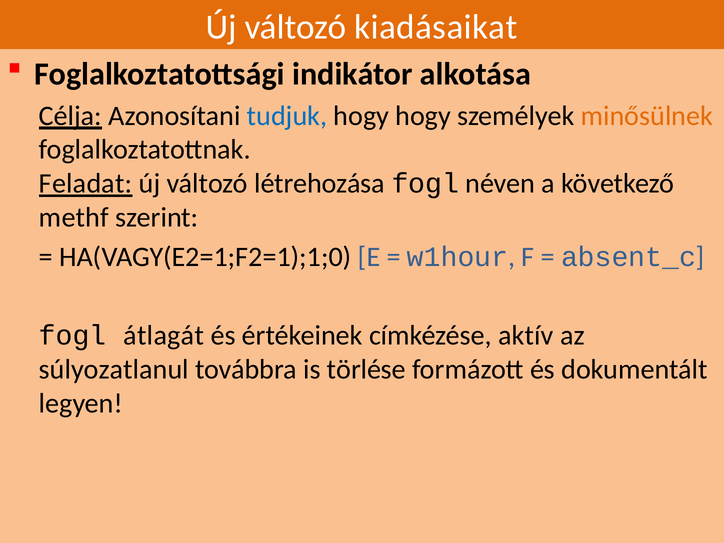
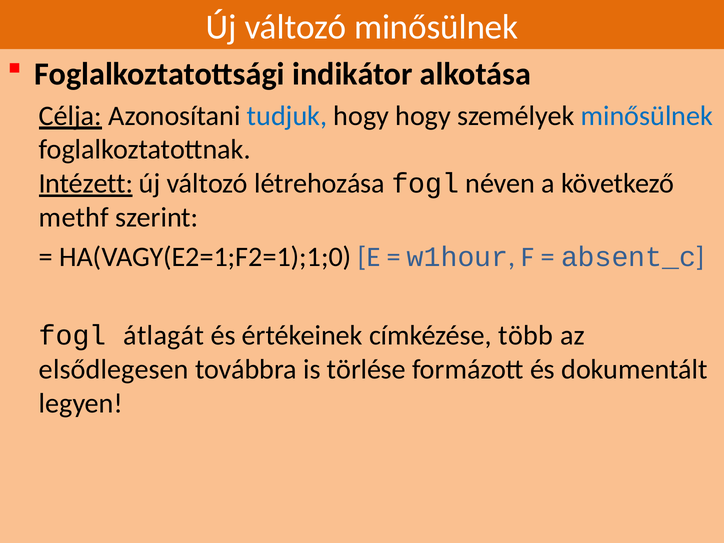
változó kiadásaikat: kiadásaikat -> minősülnek
minősülnek at (647, 116) colour: orange -> blue
Feladat: Feladat -> Intézett
aktív: aktív -> több
súlyozatlanul: súlyozatlanul -> elsődlegesen
